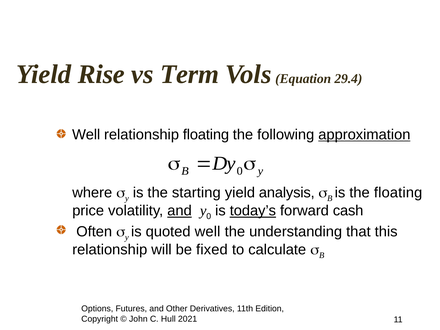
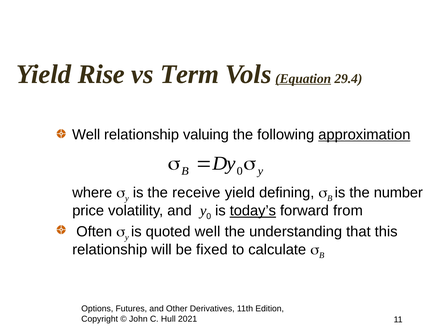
Equation underline: none -> present
relationship floating: floating -> valuing
starting: starting -> receive
analysis: analysis -> defining
the floating: floating -> number
and at (180, 211) underline: present -> none
cash: cash -> from
